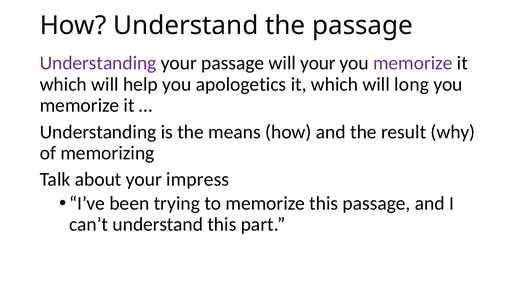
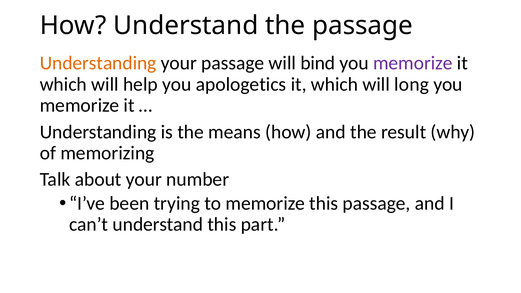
Understanding at (98, 63) colour: purple -> orange
will your: your -> bind
impress: impress -> number
